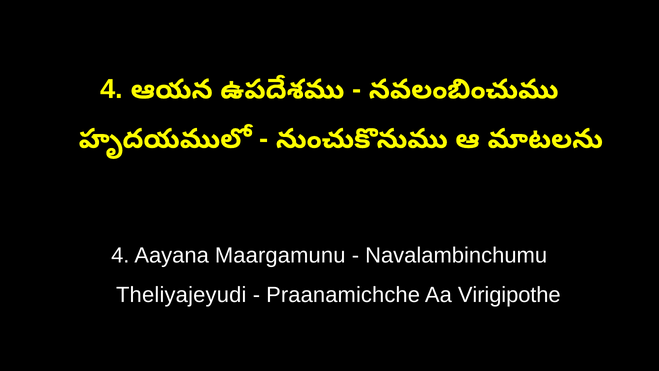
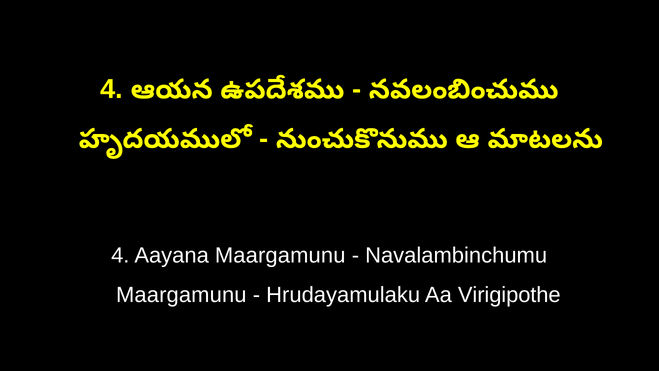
Theliyajeyudi at (181, 295): Theliyajeyudi -> Maargamunu
Praanamichche: Praanamichche -> Hrudayamulaku
